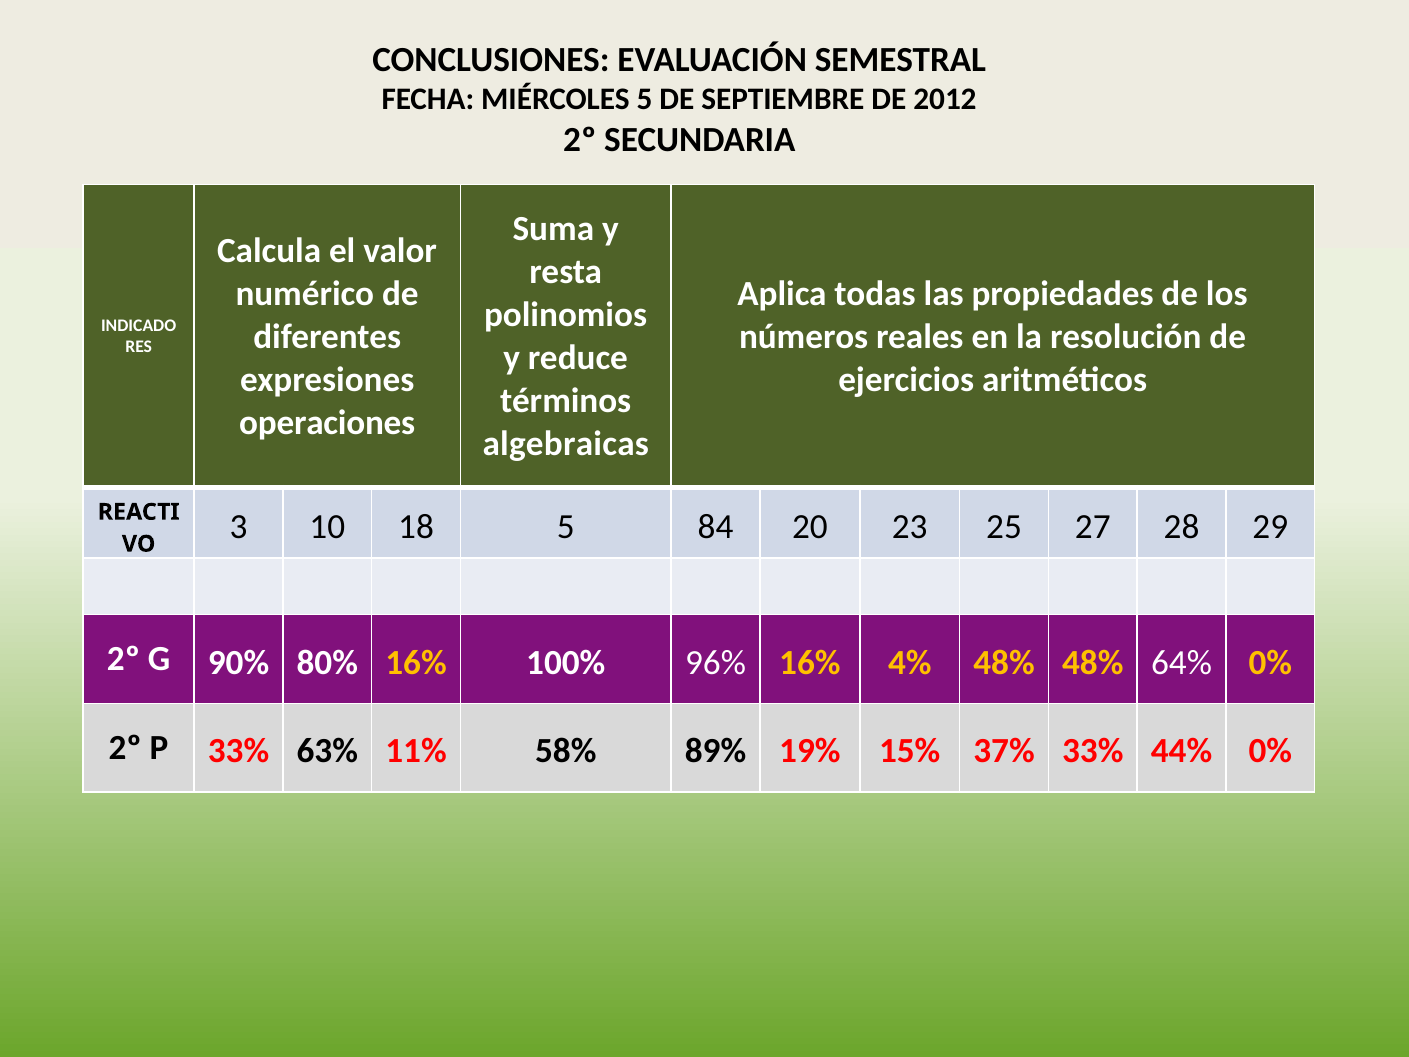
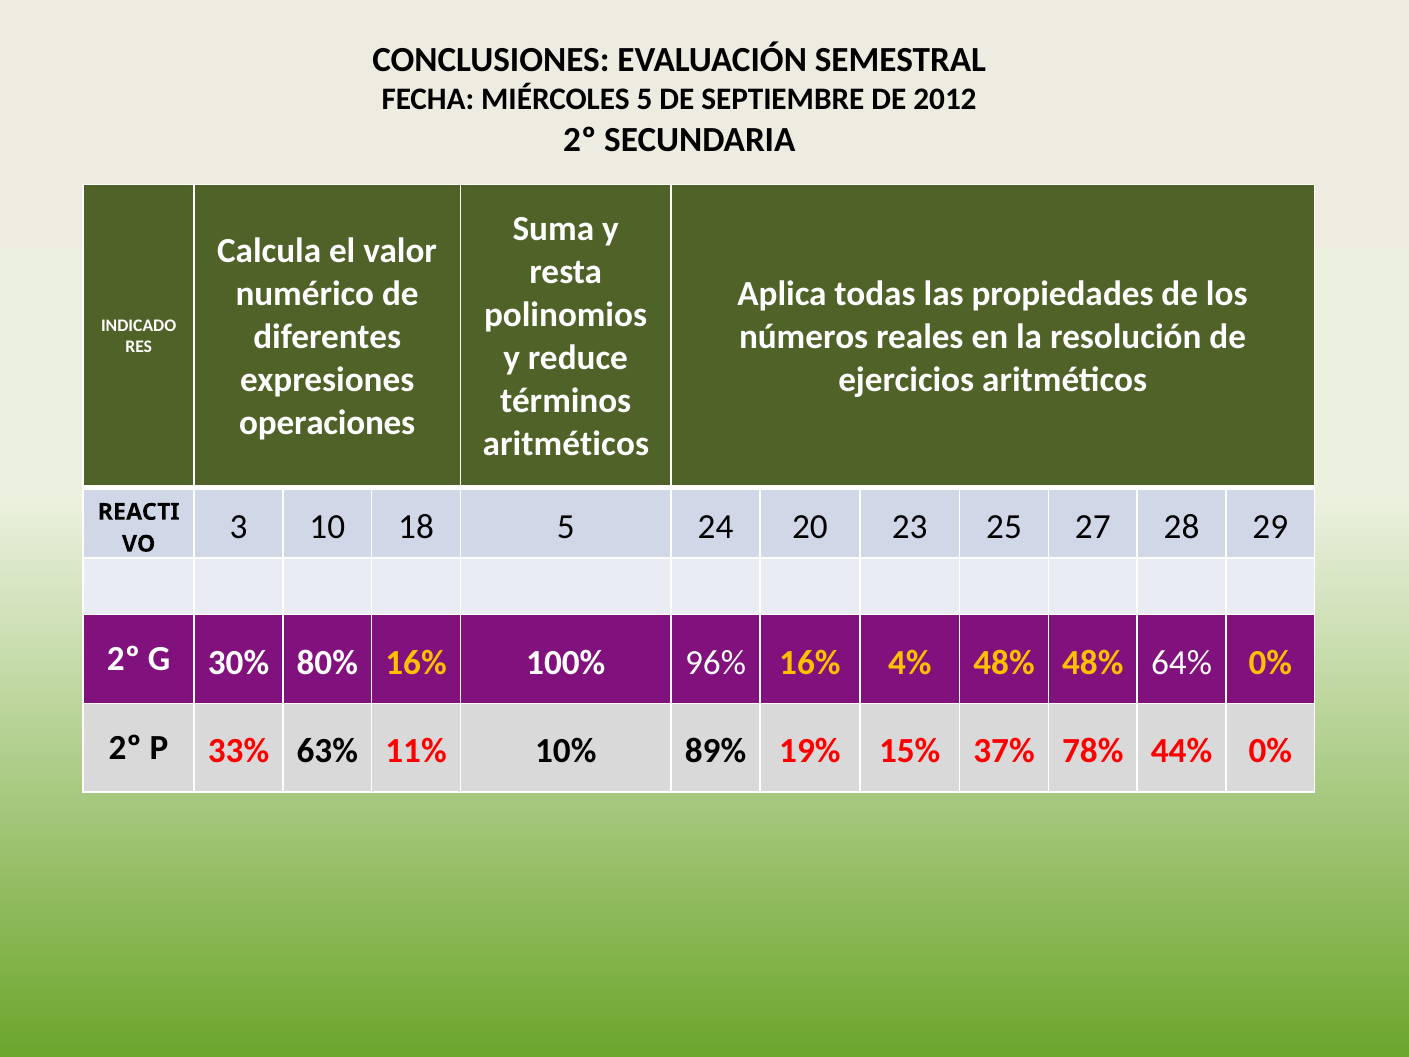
algebraicas at (566, 444): algebraicas -> aritméticos
84: 84 -> 24
90%: 90% -> 30%
58%: 58% -> 10%
37% 33%: 33% -> 78%
